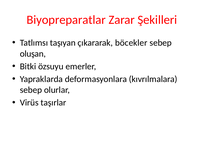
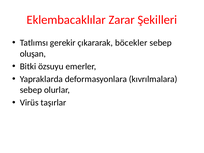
Biyopreparatlar: Biyopreparatlar -> Eklembacaklılar
taşıyan: taşıyan -> gerekir
